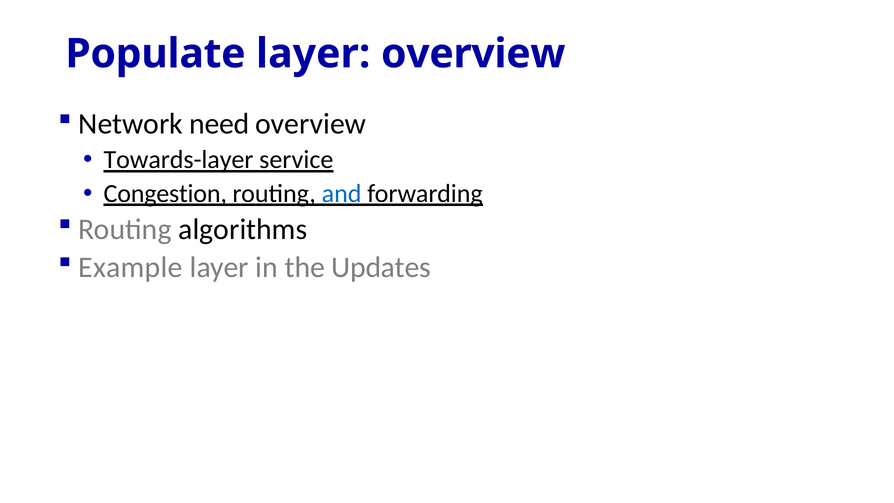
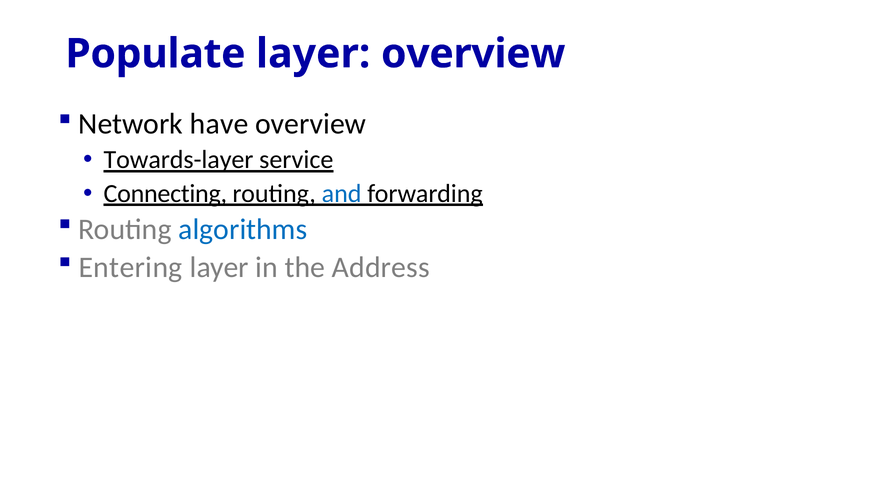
need: need -> have
Congestion: Congestion -> Connecting
algorithms colour: black -> blue
Example: Example -> Entering
Updates: Updates -> Address
